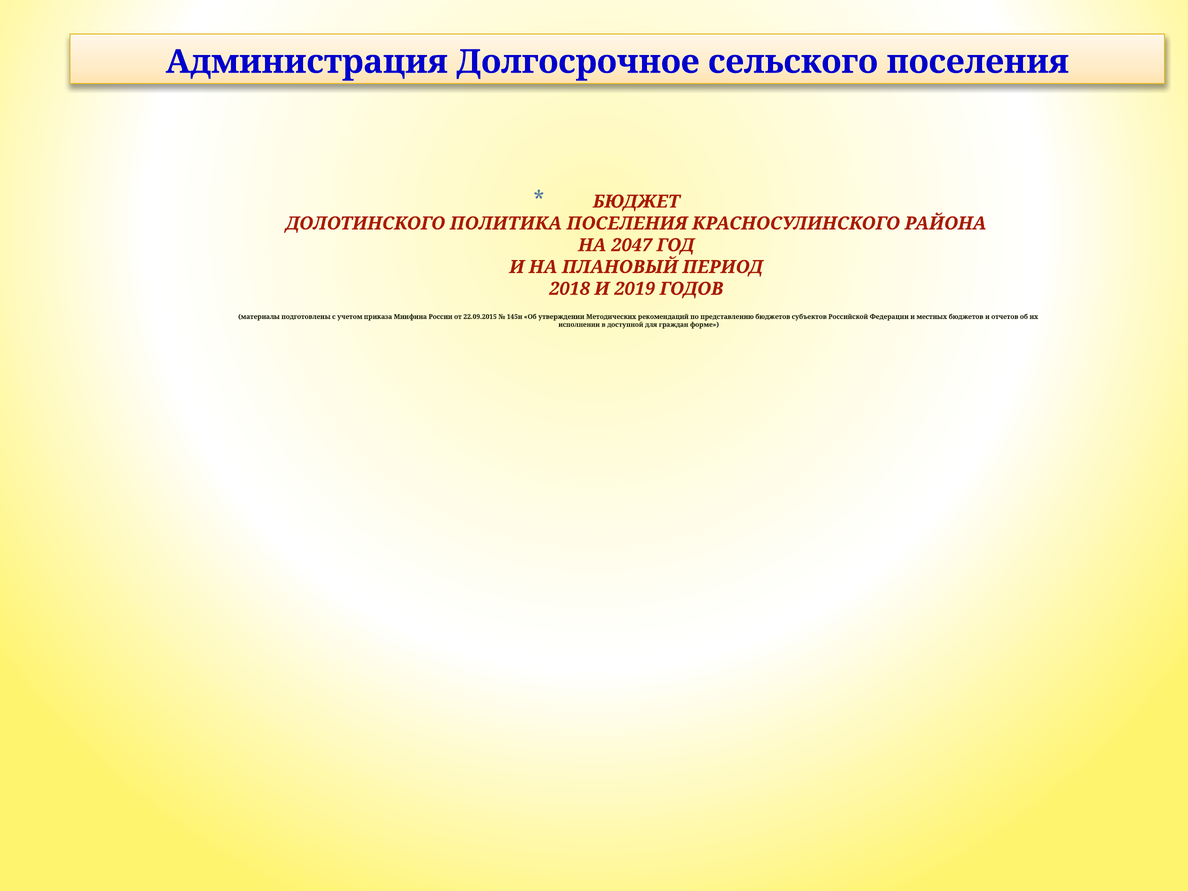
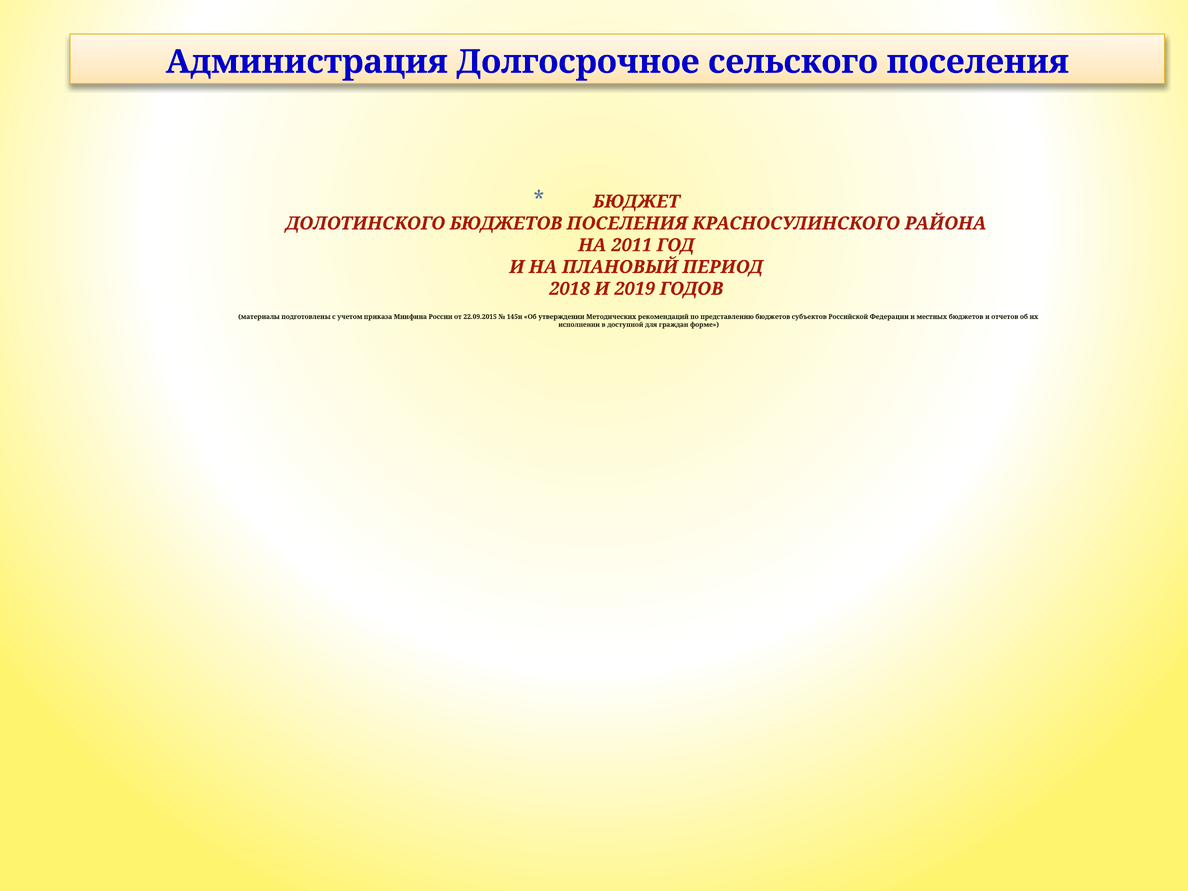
ДОЛОТИНСКОГО ПОЛИТИКА: ПОЛИТИКА -> БЮДЖЕТОВ
2047: 2047 -> 2011
